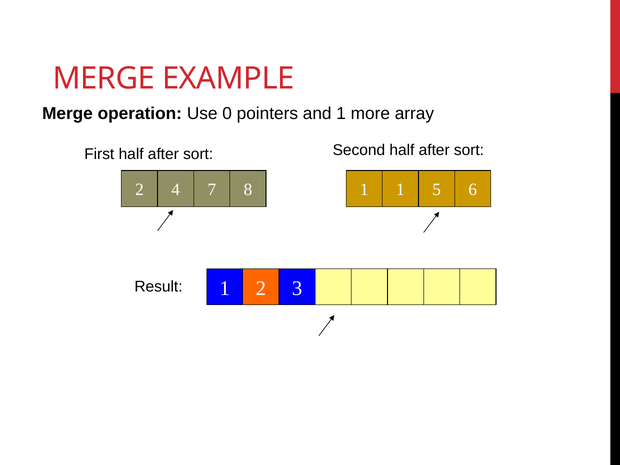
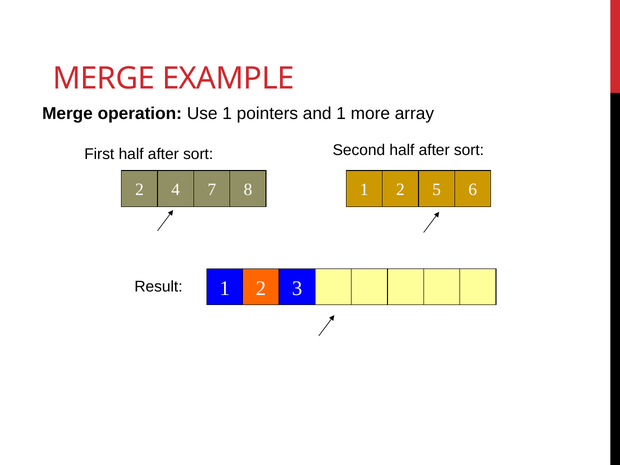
Use 0: 0 -> 1
8 1 1: 1 -> 2
